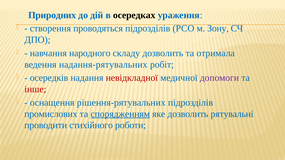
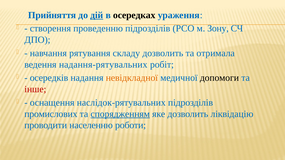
Природних: Природних -> Прийняття
дій underline: none -> present
проводяться: проводяться -> проведенню
народного: народного -> рятування
невідкладної colour: red -> orange
допомоги colour: purple -> black
рішення-рятувальних: рішення-рятувальних -> наслідок-рятувальних
рятувальні: рятувальні -> ліквідацію
стихійного: стихійного -> населенню
